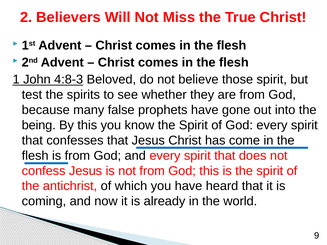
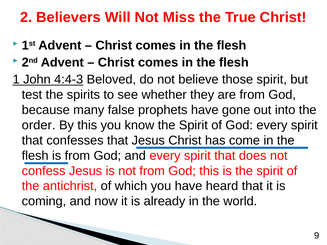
4:8-3: 4:8-3 -> 4:4-3
being: being -> order
